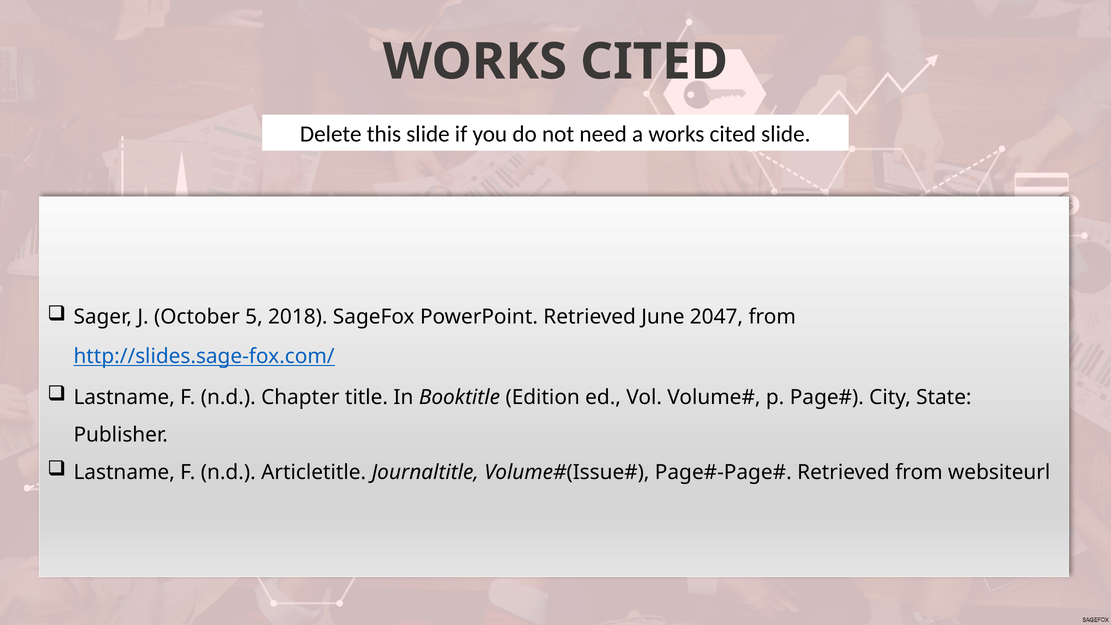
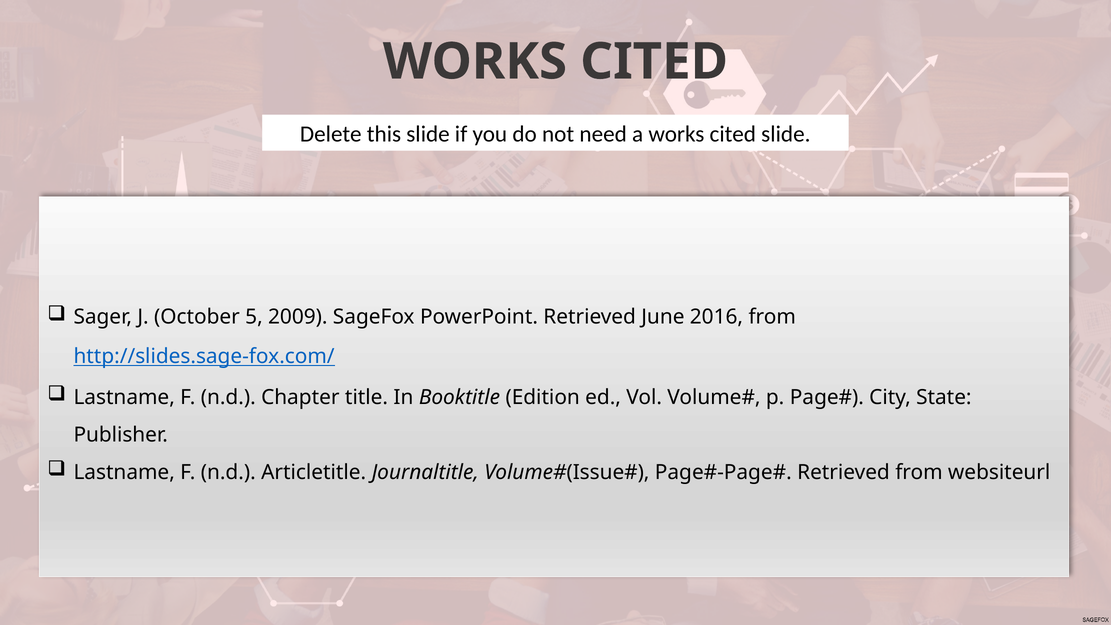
2018: 2018 -> 2009
2047: 2047 -> 2016
